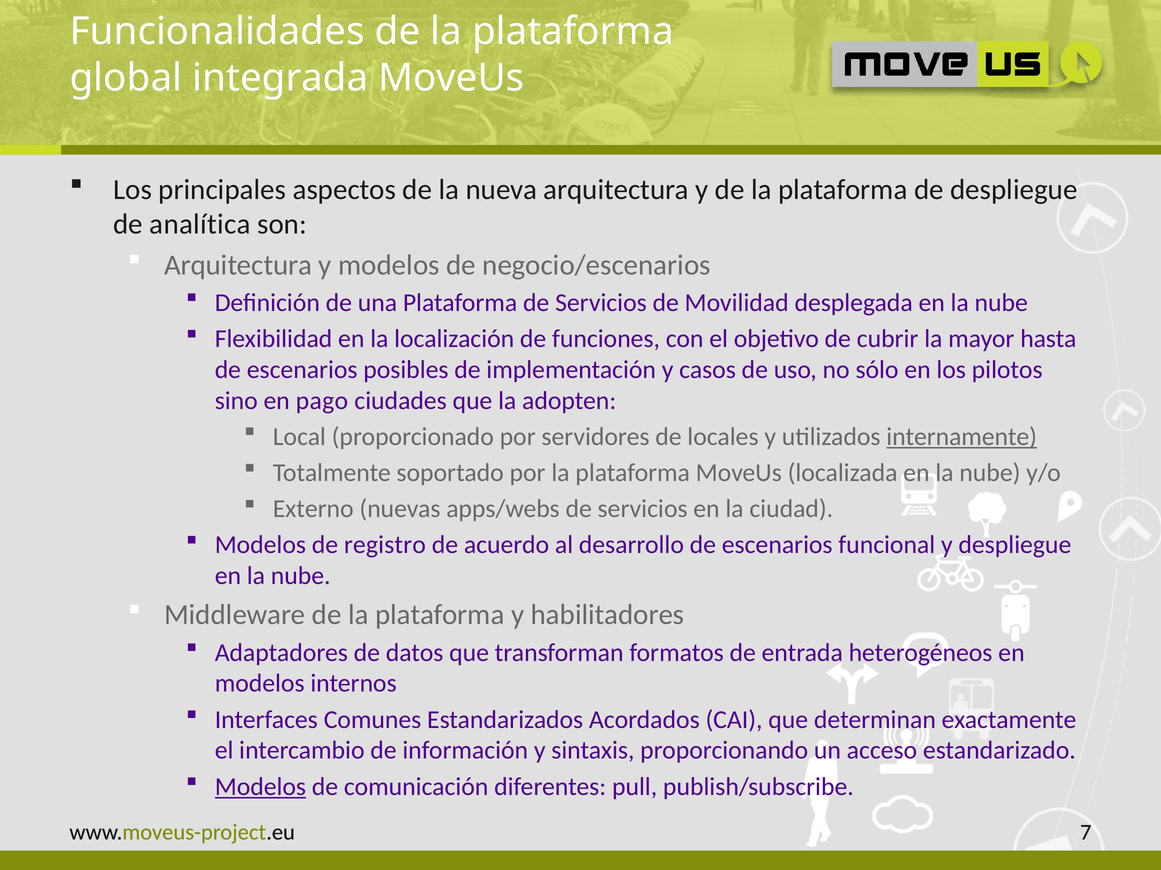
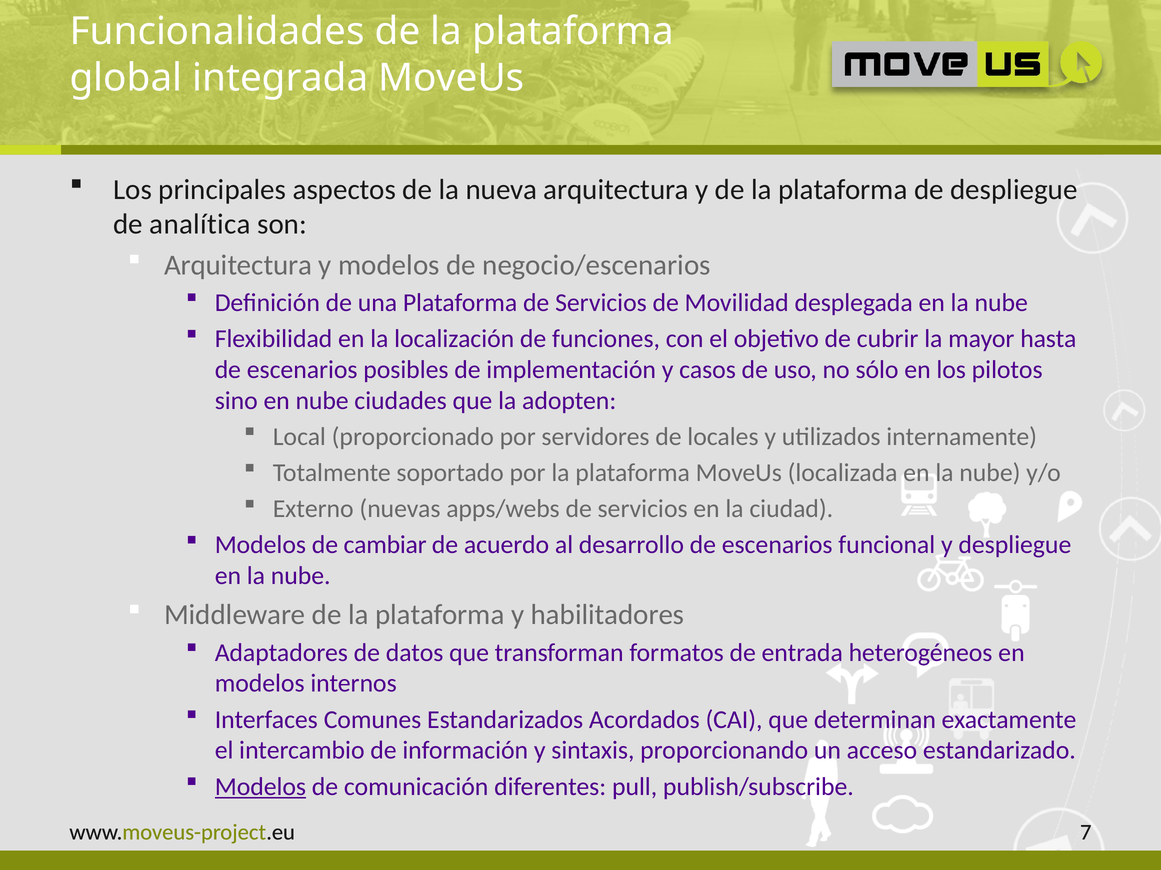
en pago: pago -> nube
internamente underline: present -> none
registro: registro -> cambiar
